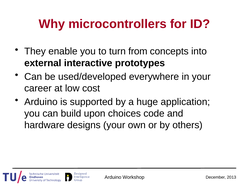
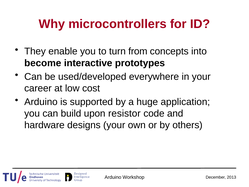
external: external -> become
choices: choices -> resistor
